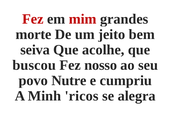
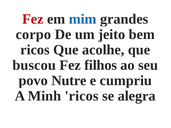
mim colour: red -> blue
morte: morte -> corpo
seiva at (35, 50): seiva -> ricos
nosso: nosso -> filhos
